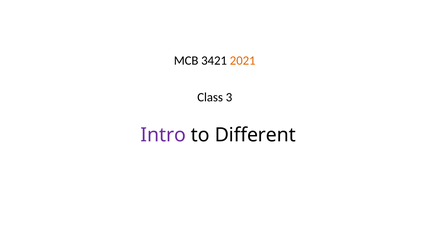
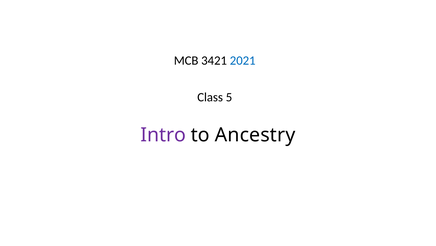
2021 colour: orange -> blue
3: 3 -> 5
Different: Different -> Ancestry
